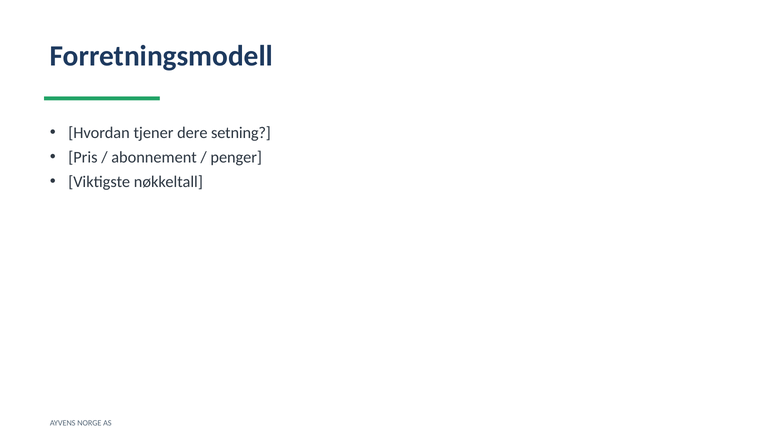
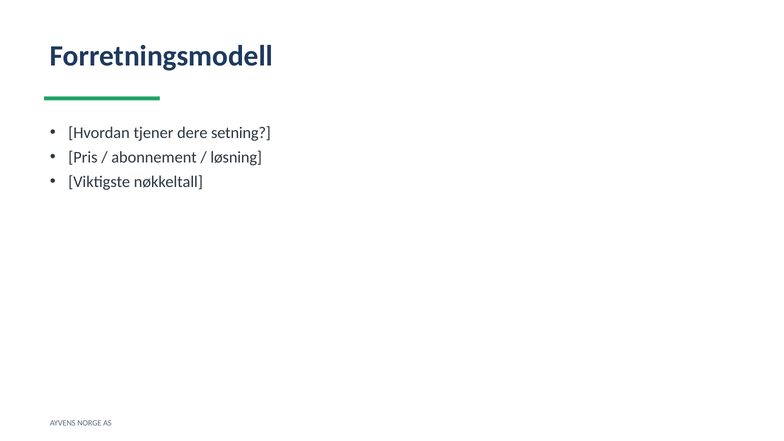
penger: penger -> løsning
